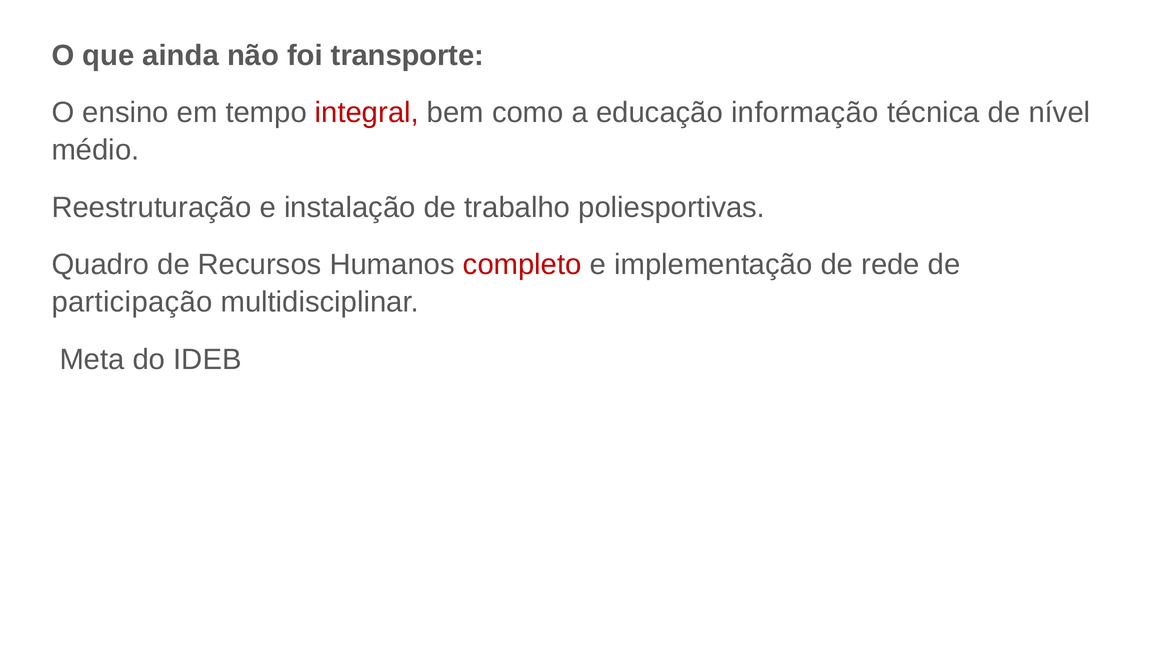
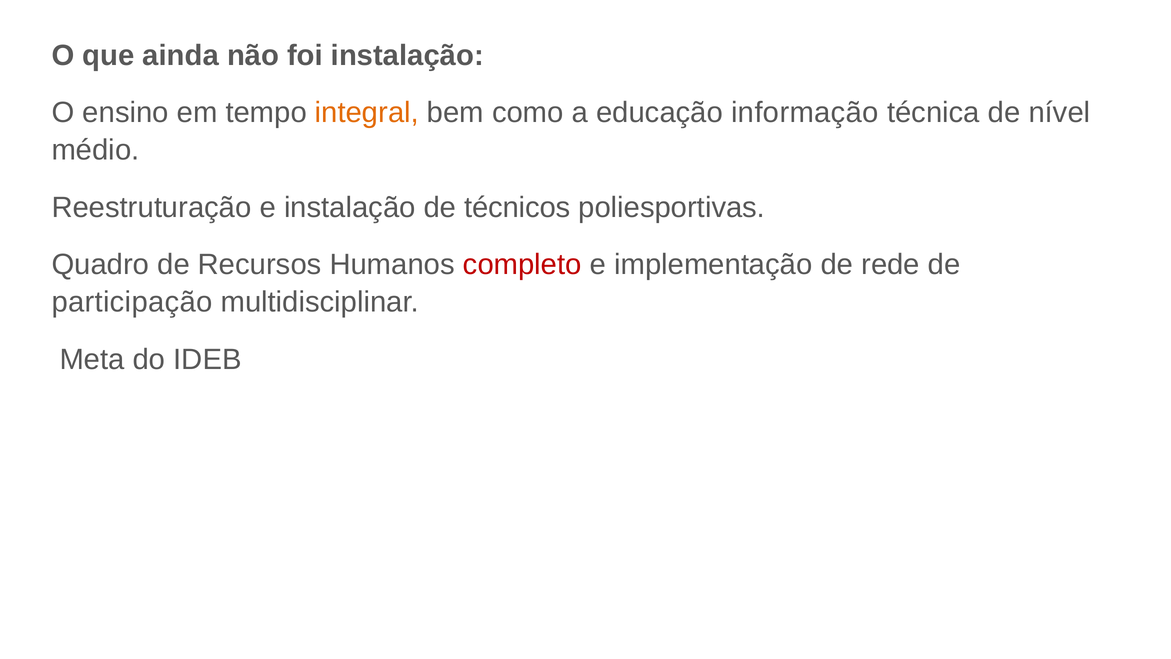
foi transporte: transporte -> instalação
integral colour: red -> orange
trabalho: trabalho -> técnicos
